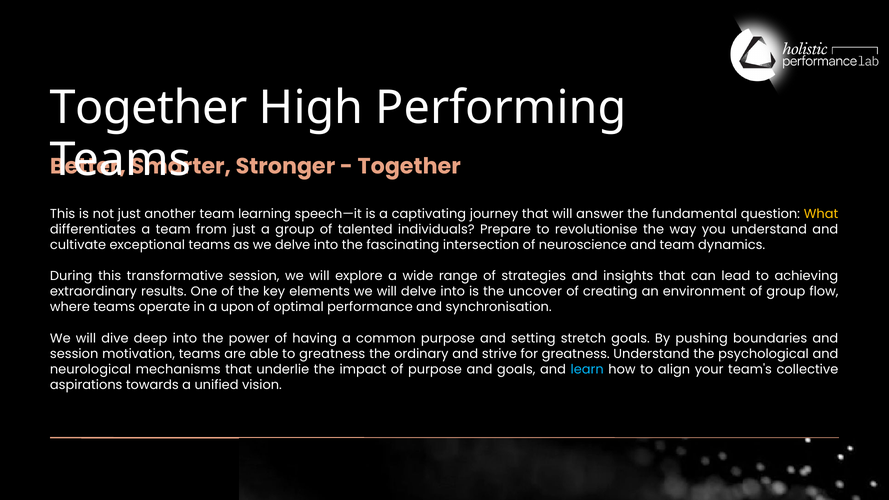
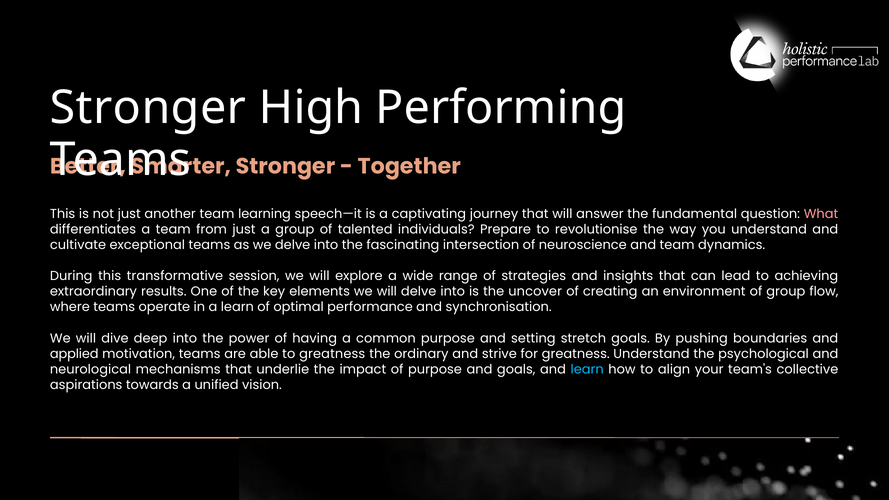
Together at (149, 108): Together -> Stronger
What colour: yellow -> pink
a upon: upon -> learn
session at (74, 354): session -> applied
